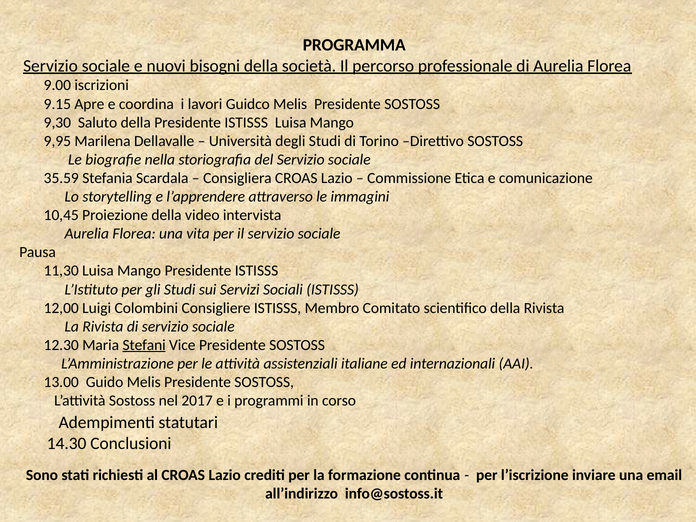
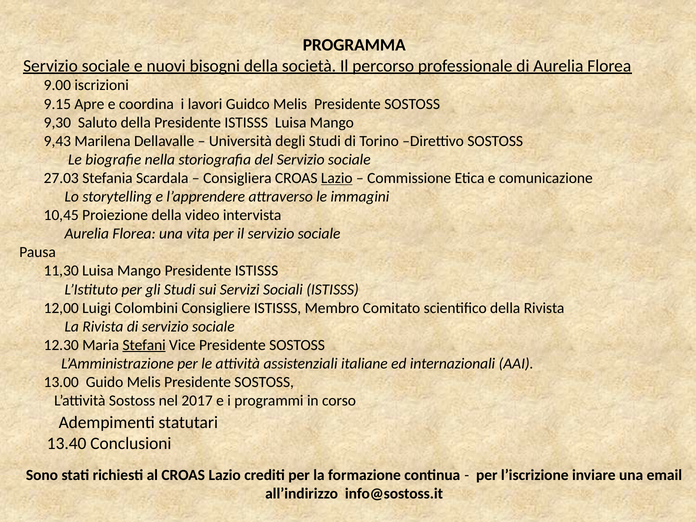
9,95: 9,95 -> 9,43
35.59: 35.59 -> 27.03
Lazio at (337, 178) underline: none -> present
14.30: 14.30 -> 13.40
